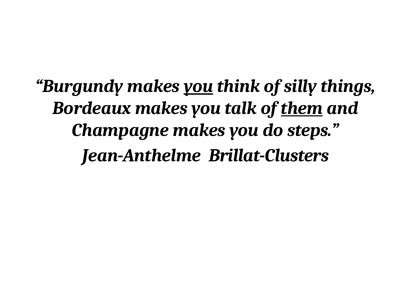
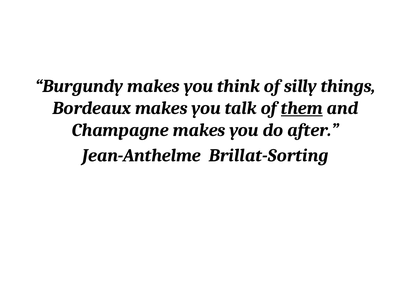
you at (198, 86) underline: present -> none
steps: steps -> after
Brillat-Clusters: Brillat-Clusters -> Brillat-Sorting
